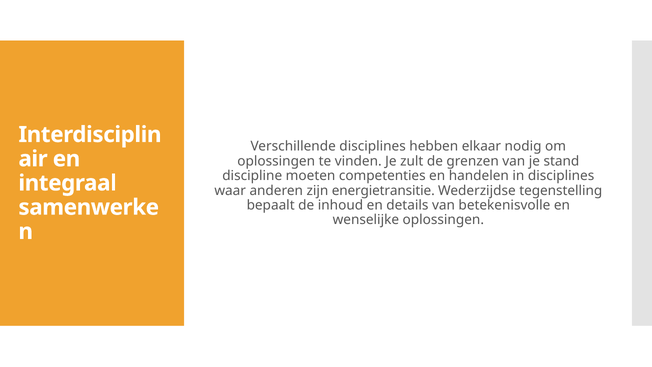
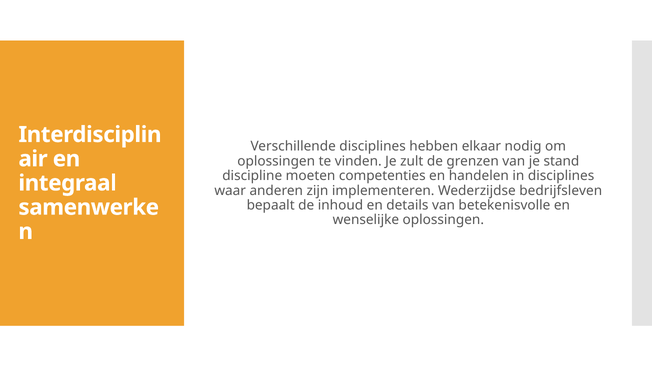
energietransitie: energietransitie -> implementeren
tegenstelling: tegenstelling -> bedrijfsleven
